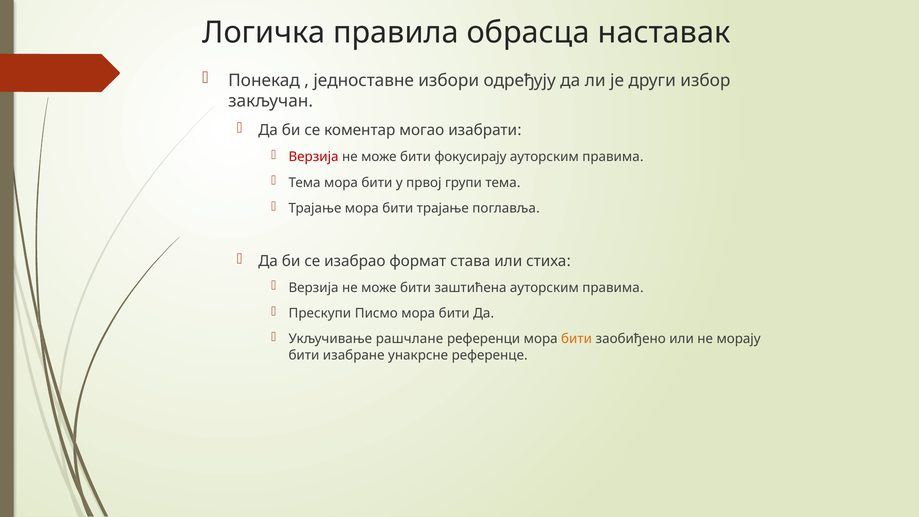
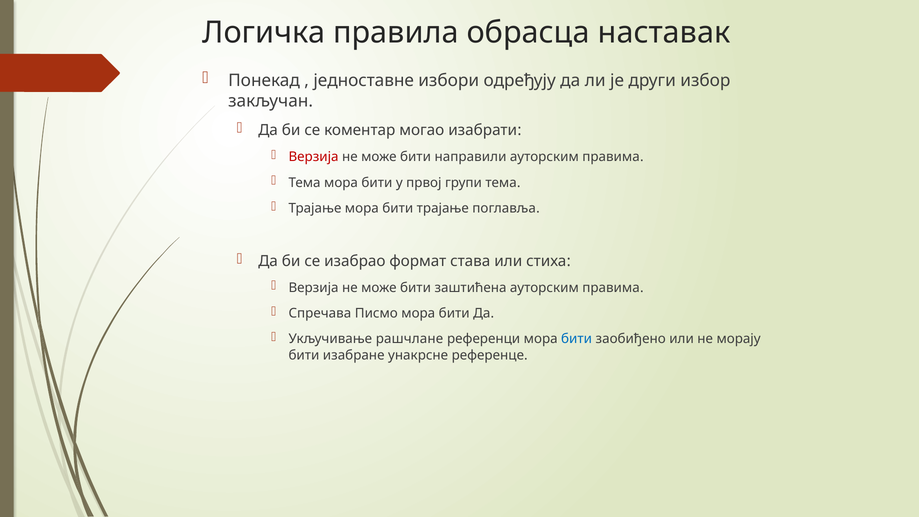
фокусирају: фокусирају -> направили
Прескупи: Прескупи -> Спречава
бити at (577, 339) colour: orange -> blue
